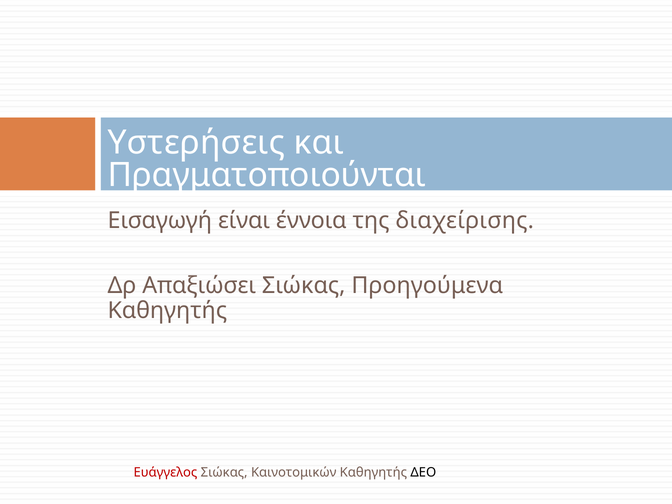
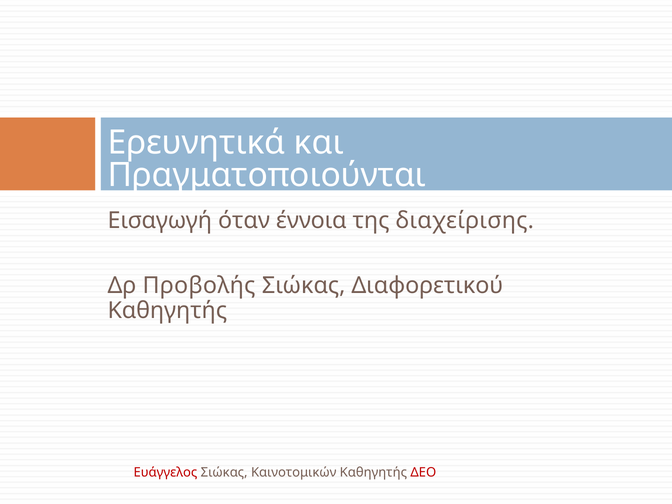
Υστερήσεις: Υστερήσεις -> Ερευνητικά
είναι: είναι -> όταν
Απαξιώσει: Απαξιώσει -> Προβολής
Προηγούμενα: Προηγούμενα -> Διαφορετικού
ΔΕΟ colour: black -> red
